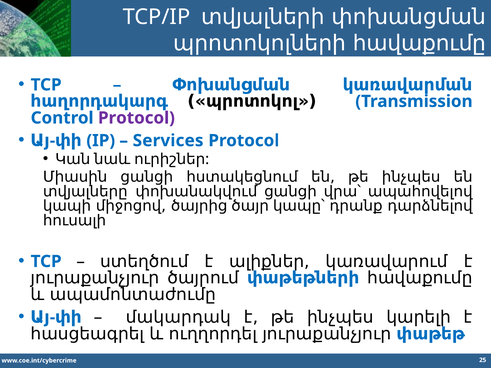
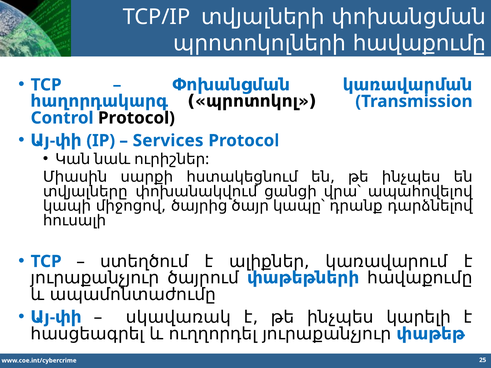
Protocol at (136, 118) colour: purple -> black
Միասին ցանցի: ցանցի -> սարքի
մակարդակ: մակարդակ -> սկավառակ
